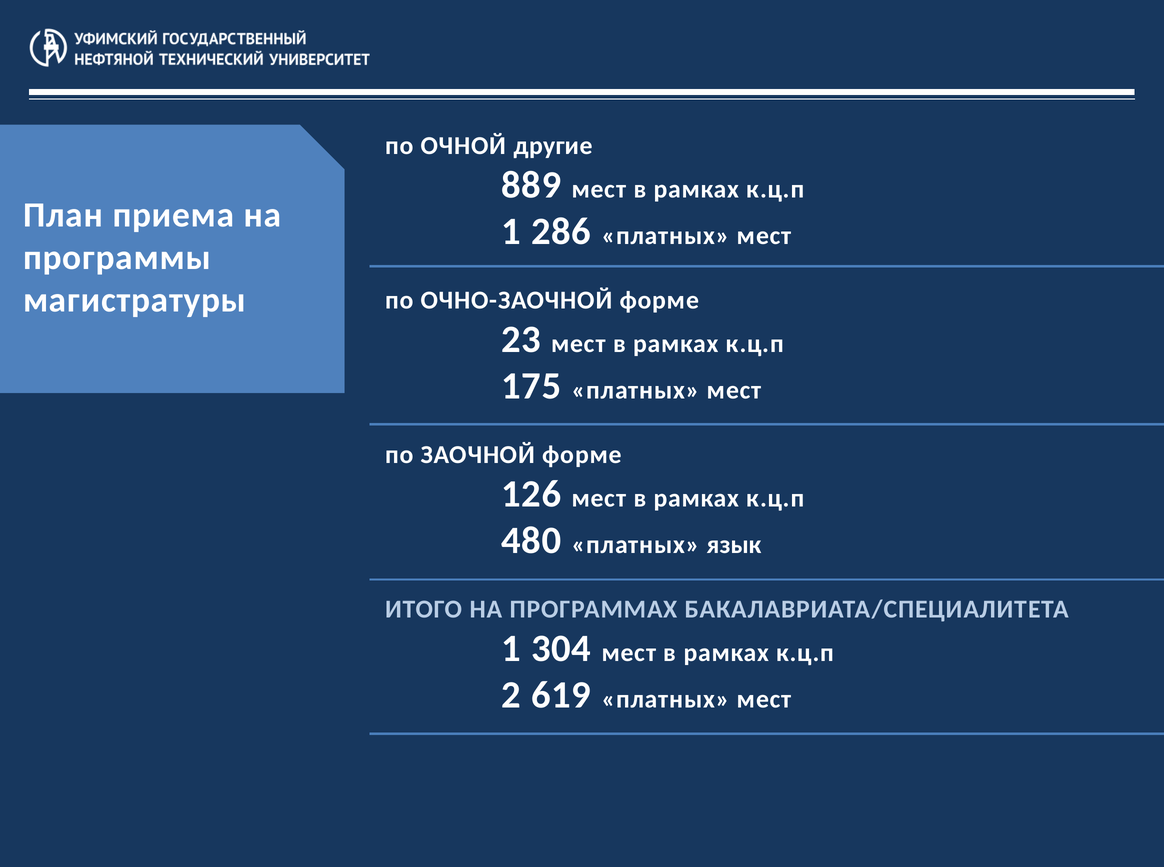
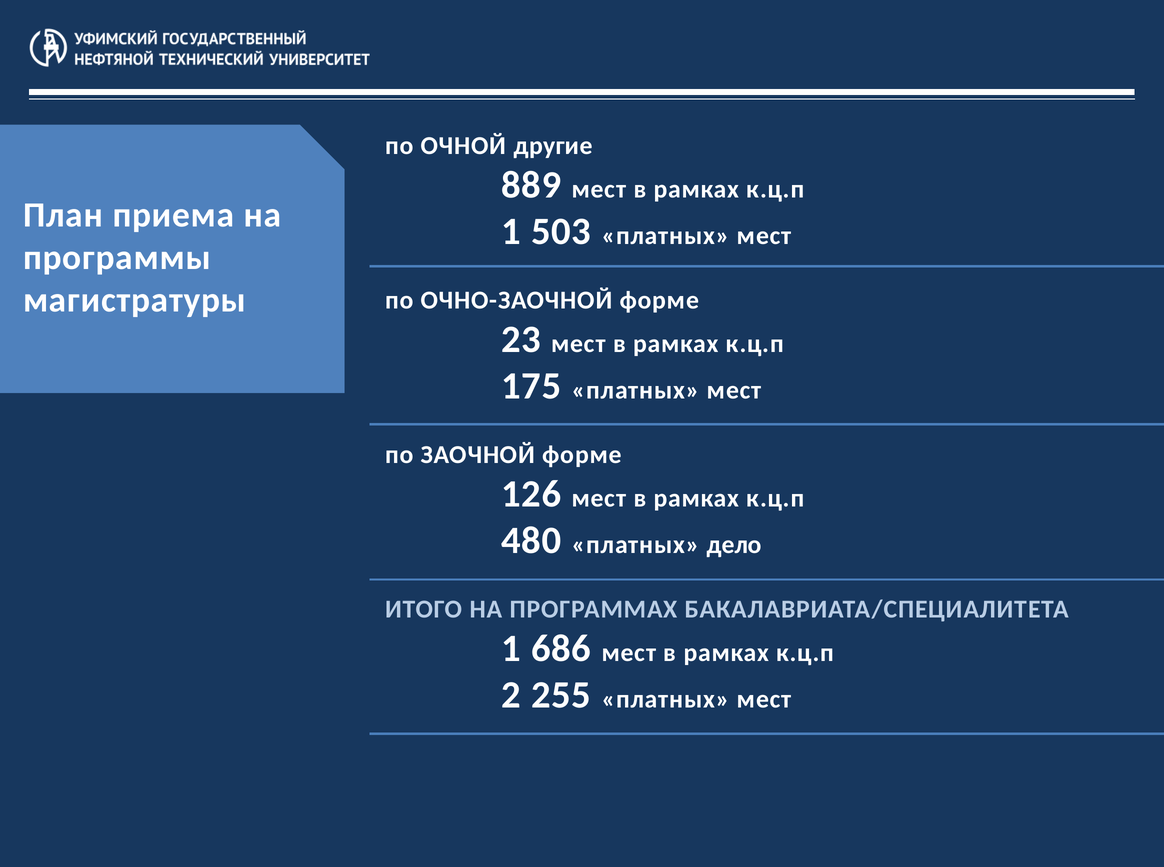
286: 286 -> 503
язык: язык -> дело
304: 304 -> 686
619: 619 -> 255
